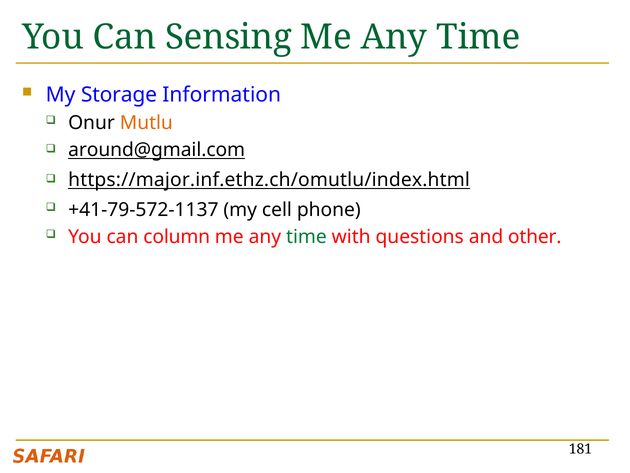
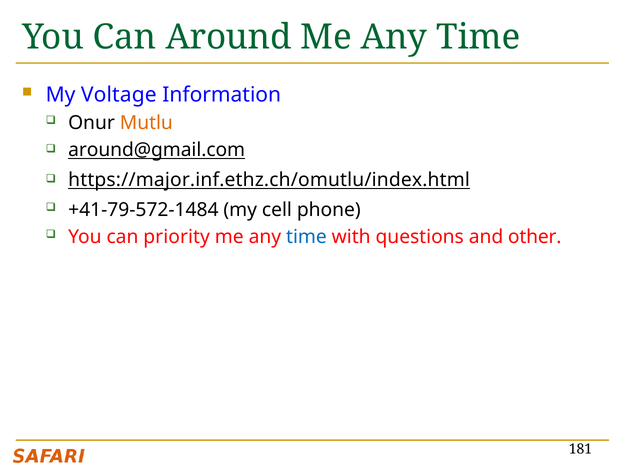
Sensing: Sensing -> Around
Storage: Storage -> Voltage
+41-79-572-1137: +41-79-572-1137 -> +41-79-572-1484
column: column -> priority
time at (306, 237) colour: green -> blue
